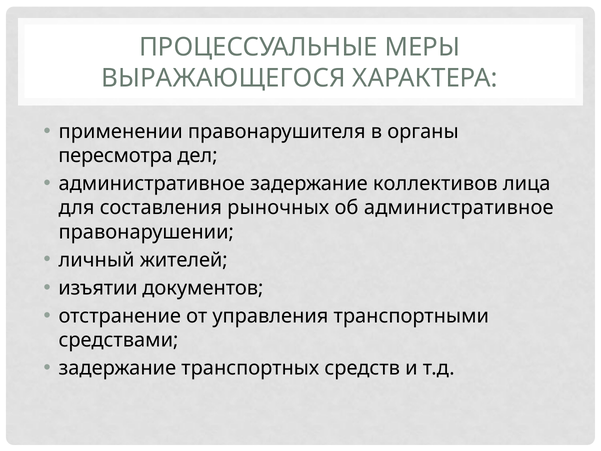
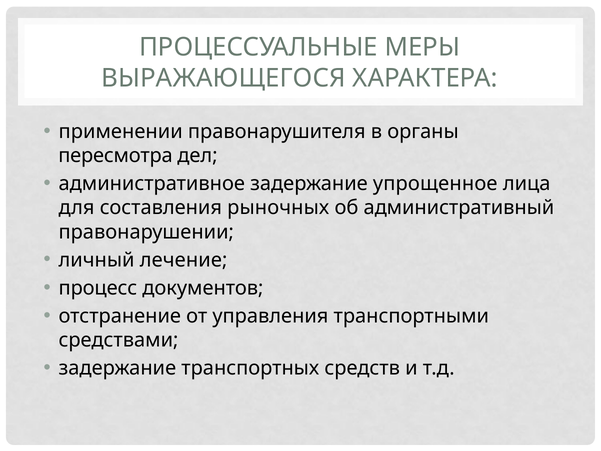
коллективов: коллективов -> упрощенное
об административное: административное -> административный
жителей: жителей -> лечение
изъятии: изъятии -> процесс
